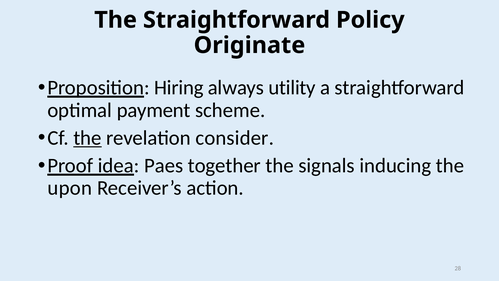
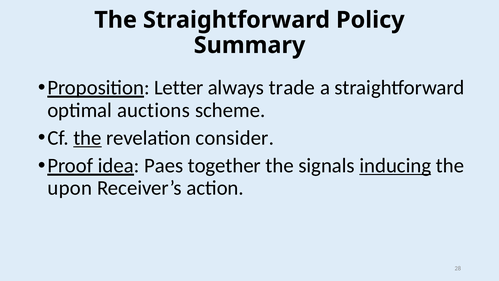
Originate: Originate -> Summary
Hiring: Hiring -> Letter
utility: utility -> trade
payment: payment -> auctions
inducing underline: none -> present
